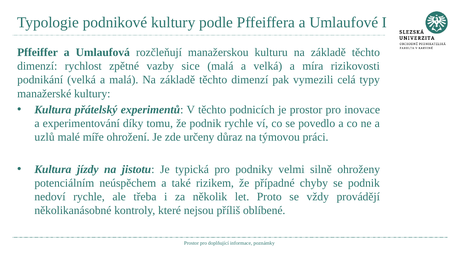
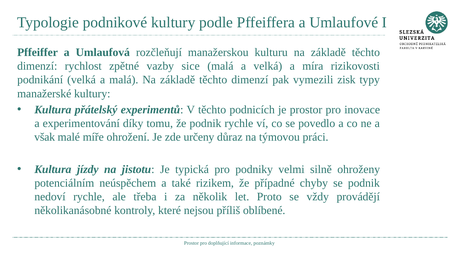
celá: celá -> zisk
uzlů: uzlů -> však
